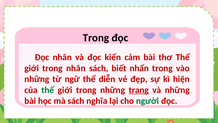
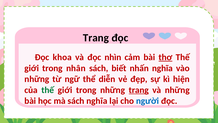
Trong at (96, 38): Trong -> Trang
Đọc nhân: nhân -> khoa
kiến: kiến -> nhìn
thơ underline: none -> present
nhấn trong: trong -> nghĩa
người colour: green -> blue
